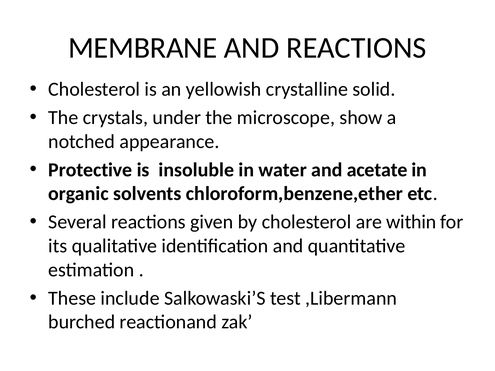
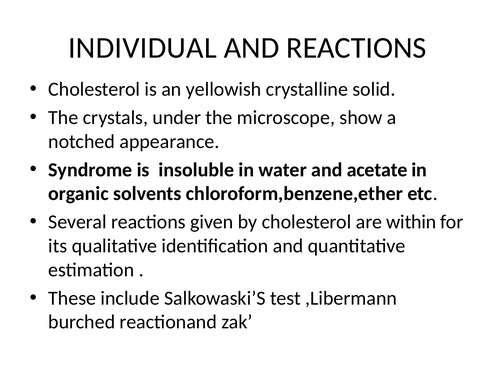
MEMBRANE: MEMBRANE -> INDIVIDUAL
Protective: Protective -> Syndrome
